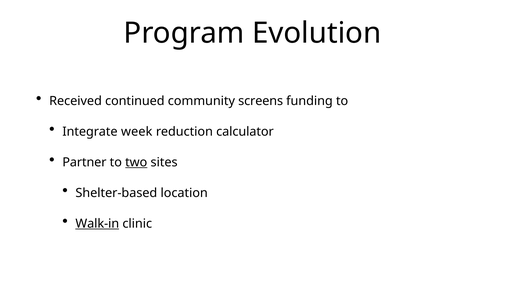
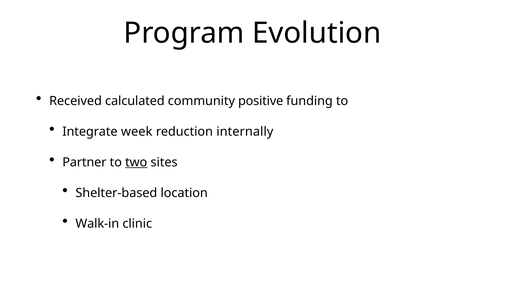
continued: continued -> calculated
screens: screens -> positive
calculator: calculator -> internally
Walk-in underline: present -> none
